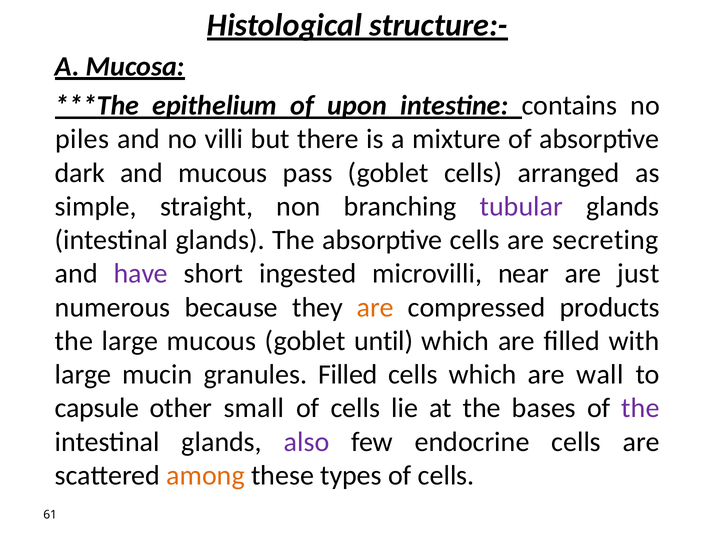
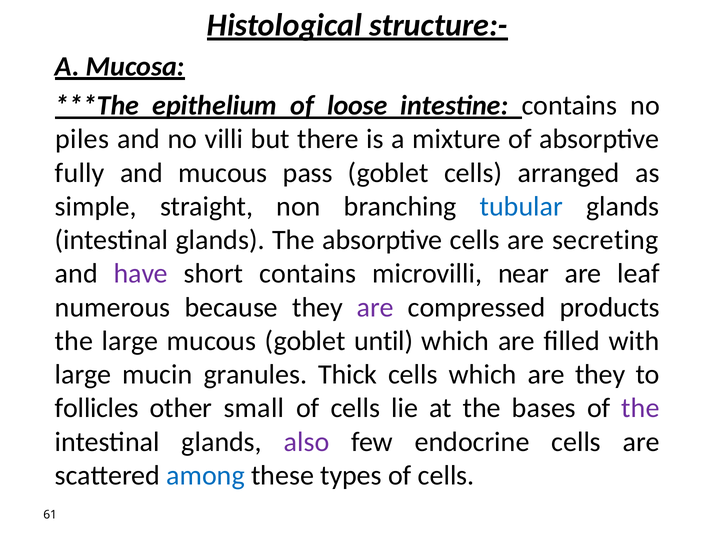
upon: upon -> loose
dark: dark -> fully
tubular colour: purple -> blue
short ingested: ingested -> contains
just: just -> leaf
are at (375, 308) colour: orange -> purple
granules Filled: Filled -> Thick
are wall: wall -> they
capsule: capsule -> follicles
among colour: orange -> blue
